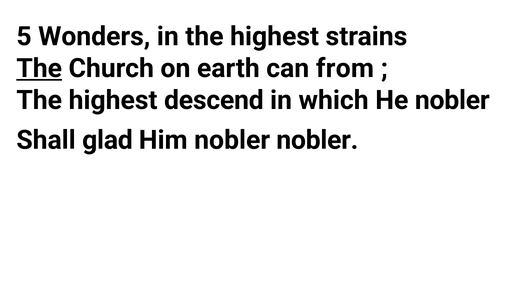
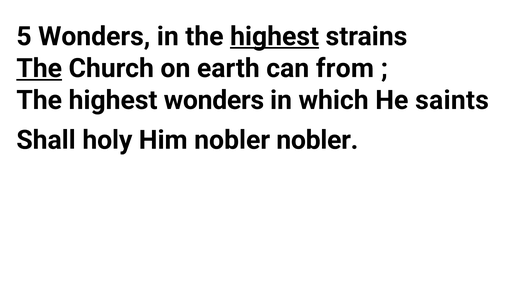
highest at (275, 36) underline: none -> present
highest descend: descend -> wonders
He nobler: nobler -> saints
glad: glad -> holy
